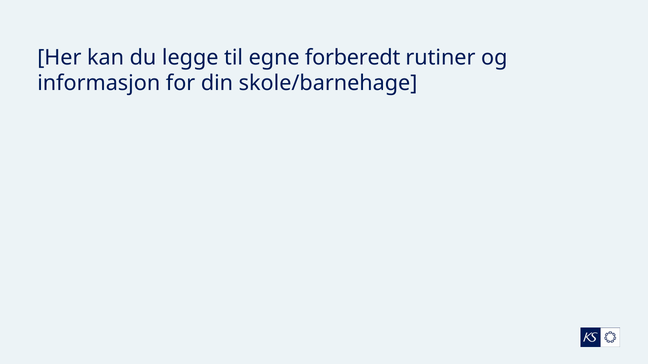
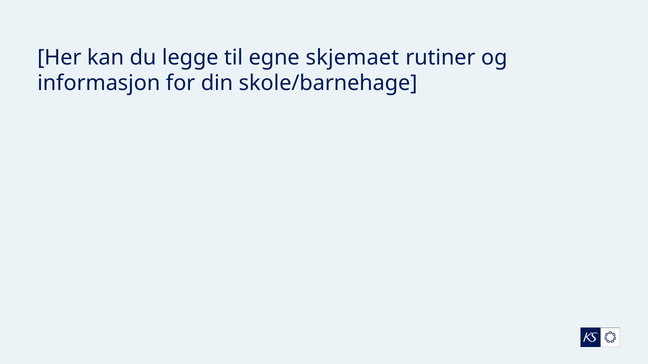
forberedt: forberedt -> skjemaet
